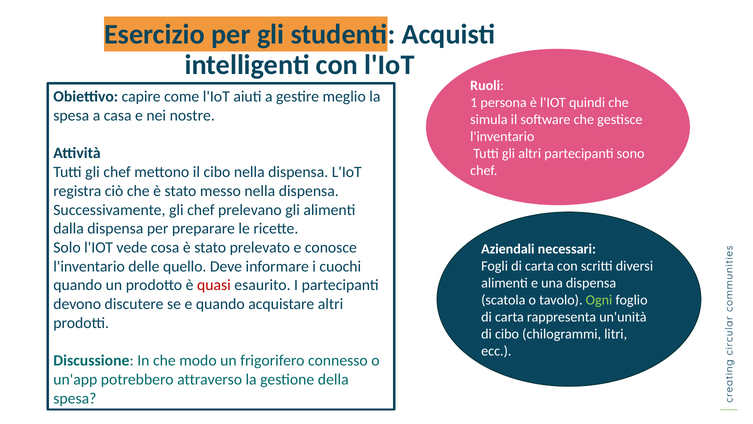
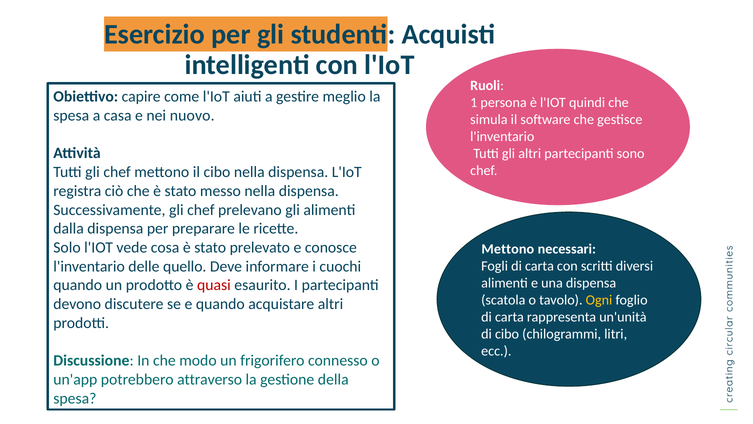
nostre: nostre -> nuovo
Aziendali at (508, 249): Aziendali -> Mettono
Ogni colour: light green -> yellow
